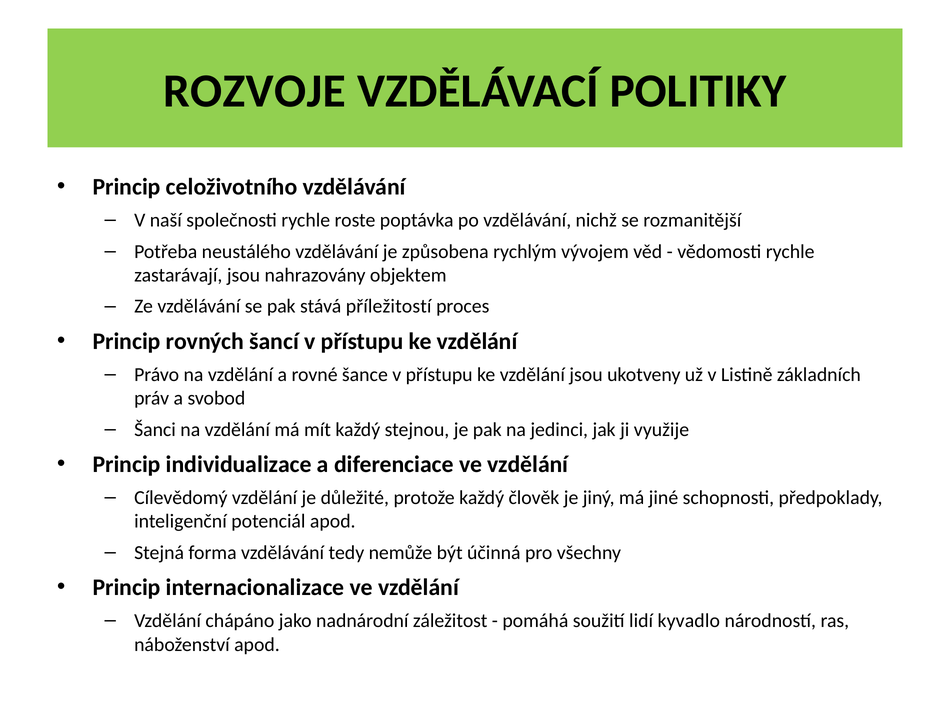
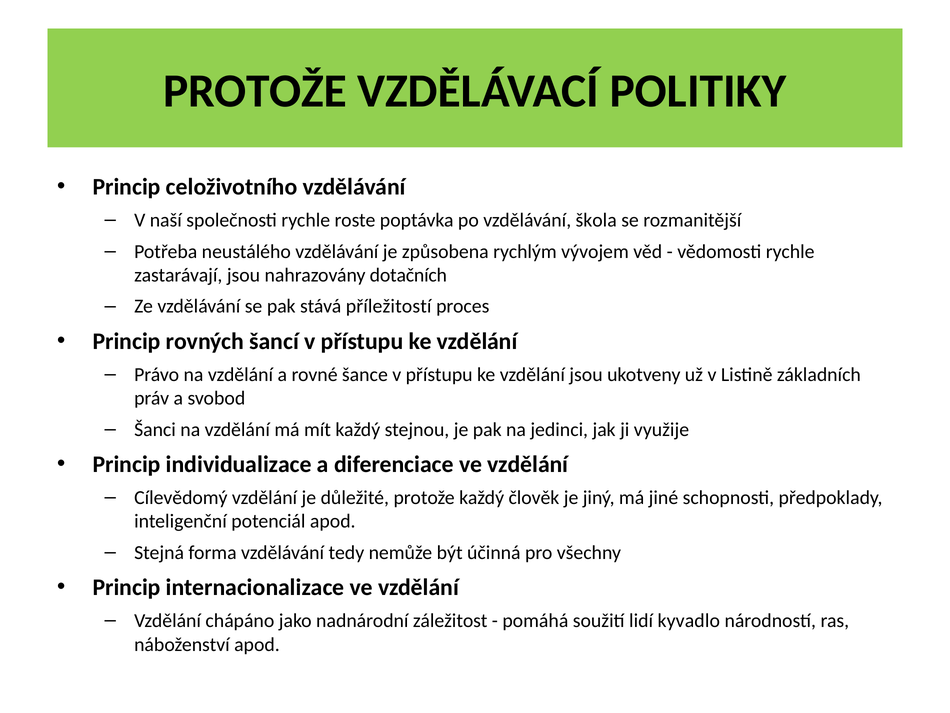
ROZVOJE at (255, 91): ROZVOJE -> PROTOŽE
nichž: nichž -> škola
objektem: objektem -> dotačních
